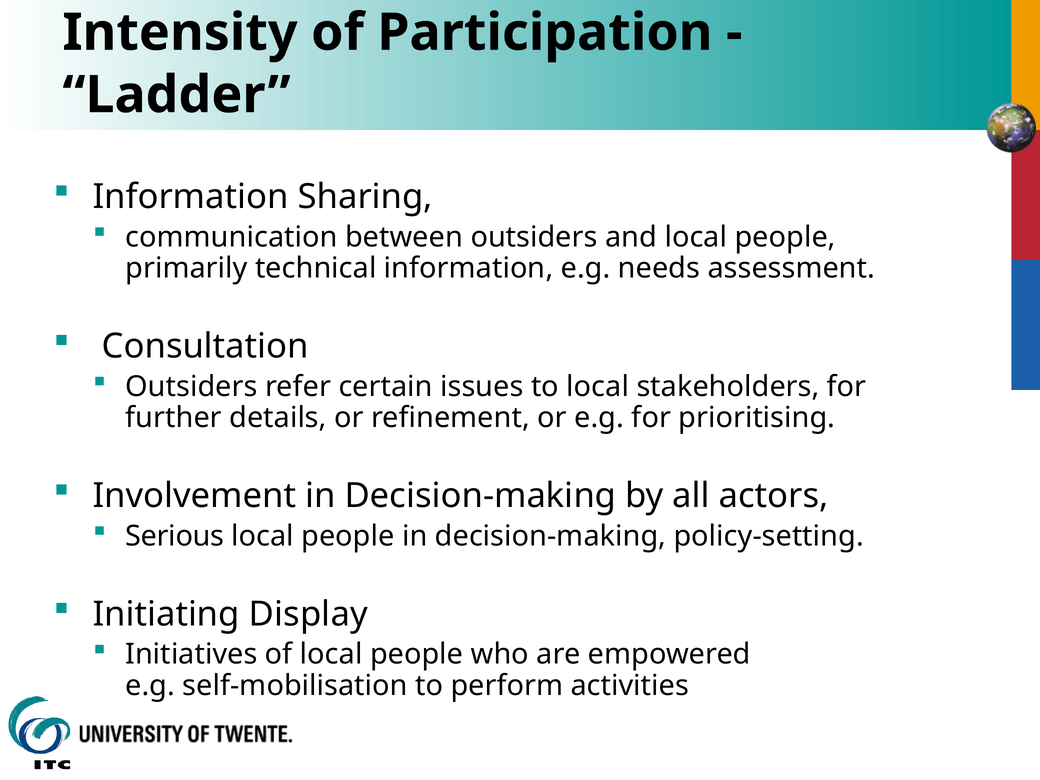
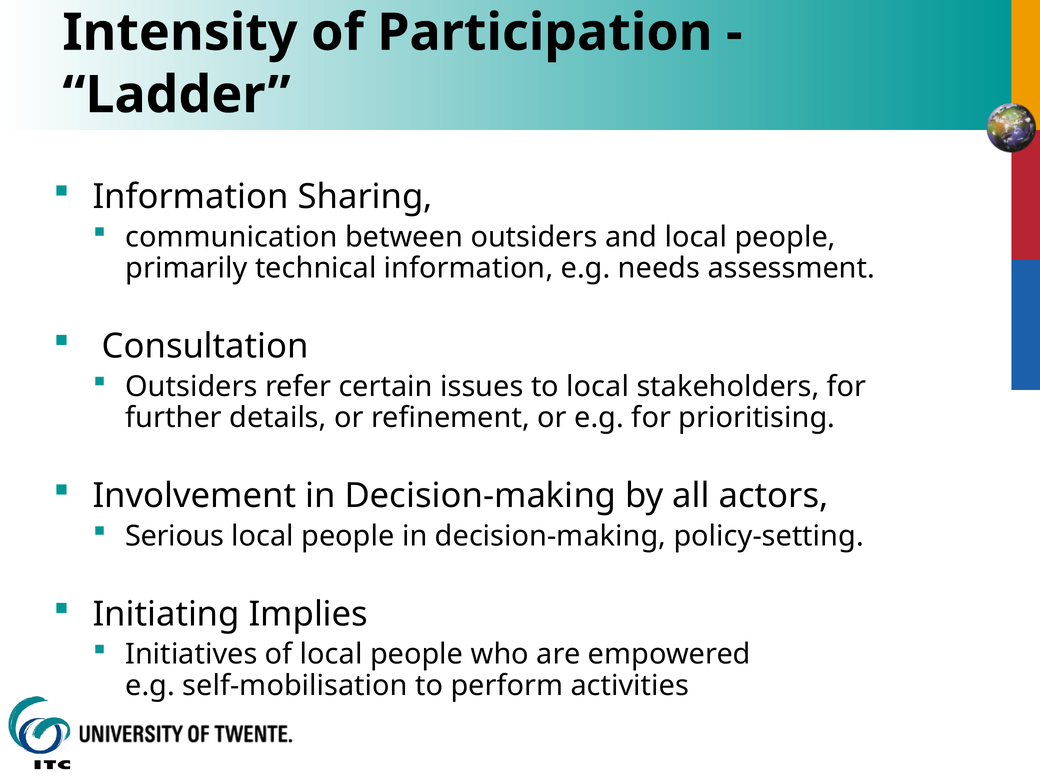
Display: Display -> Implies
